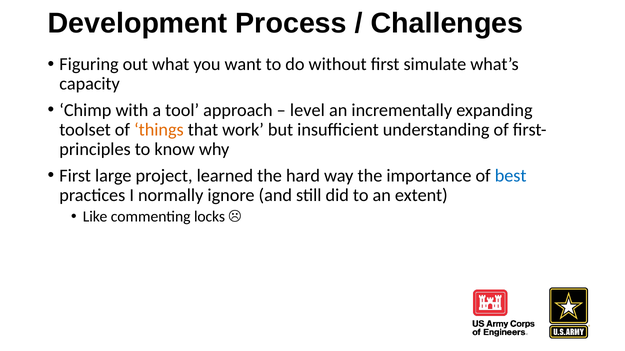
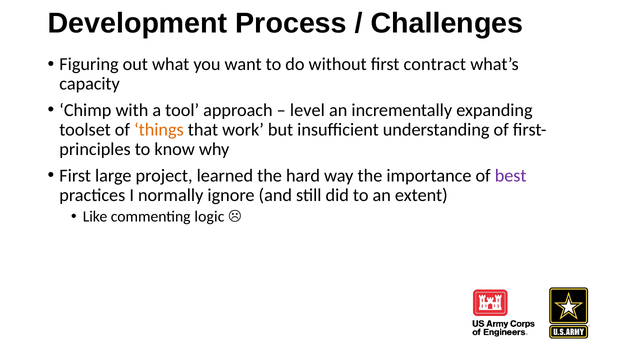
simulate: simulate -> contract
best colour: blue -> purple
locks: locks -> logic
